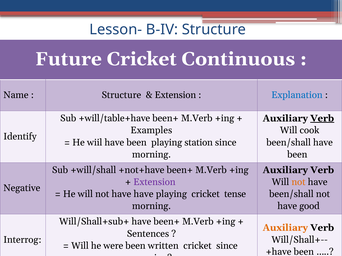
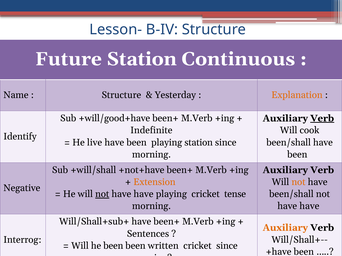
Future Cricket: Cricket -> Station
Extension at (175, 95): Extension -> Yesterday
Explanation colour: blue -> orange
+will/table+have: +will/table+have -> +will/good+have
Examples: Examples -> Indefinite
wiil: wiil -> live
Extension at (154, 182) colour: purple -> orange
not at (102, 194) underline: none -> present
good at (309, 207): good -> have
he were: were -> been
